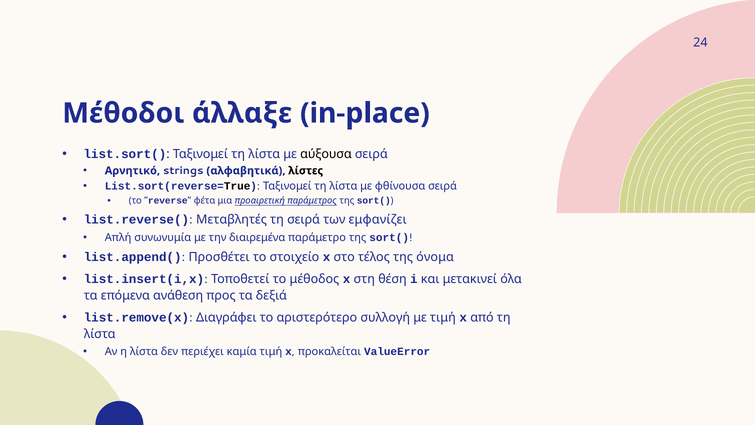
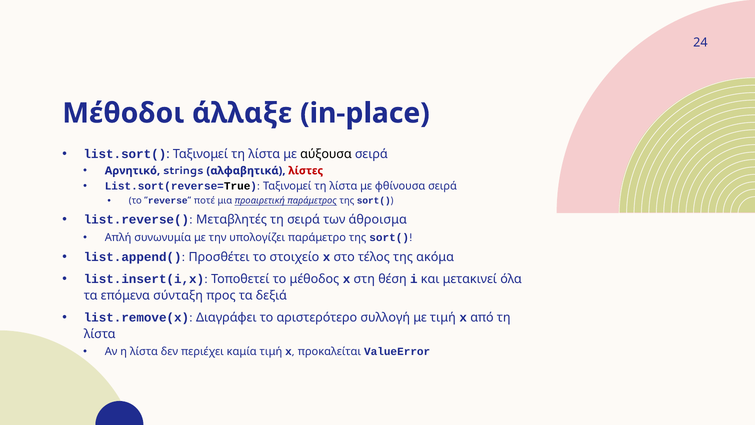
λίστες colour: black -> red
φέτα: φέτα -> ποτέ
εμφανίζει: εμφανίζει -> άθροισμα
διαιρεμένα: διαιρεμένα -> υπολογίζει
όνομα: όνομα -> ακόμα
ανάθεση: ανάθεση -> σύνταξη
